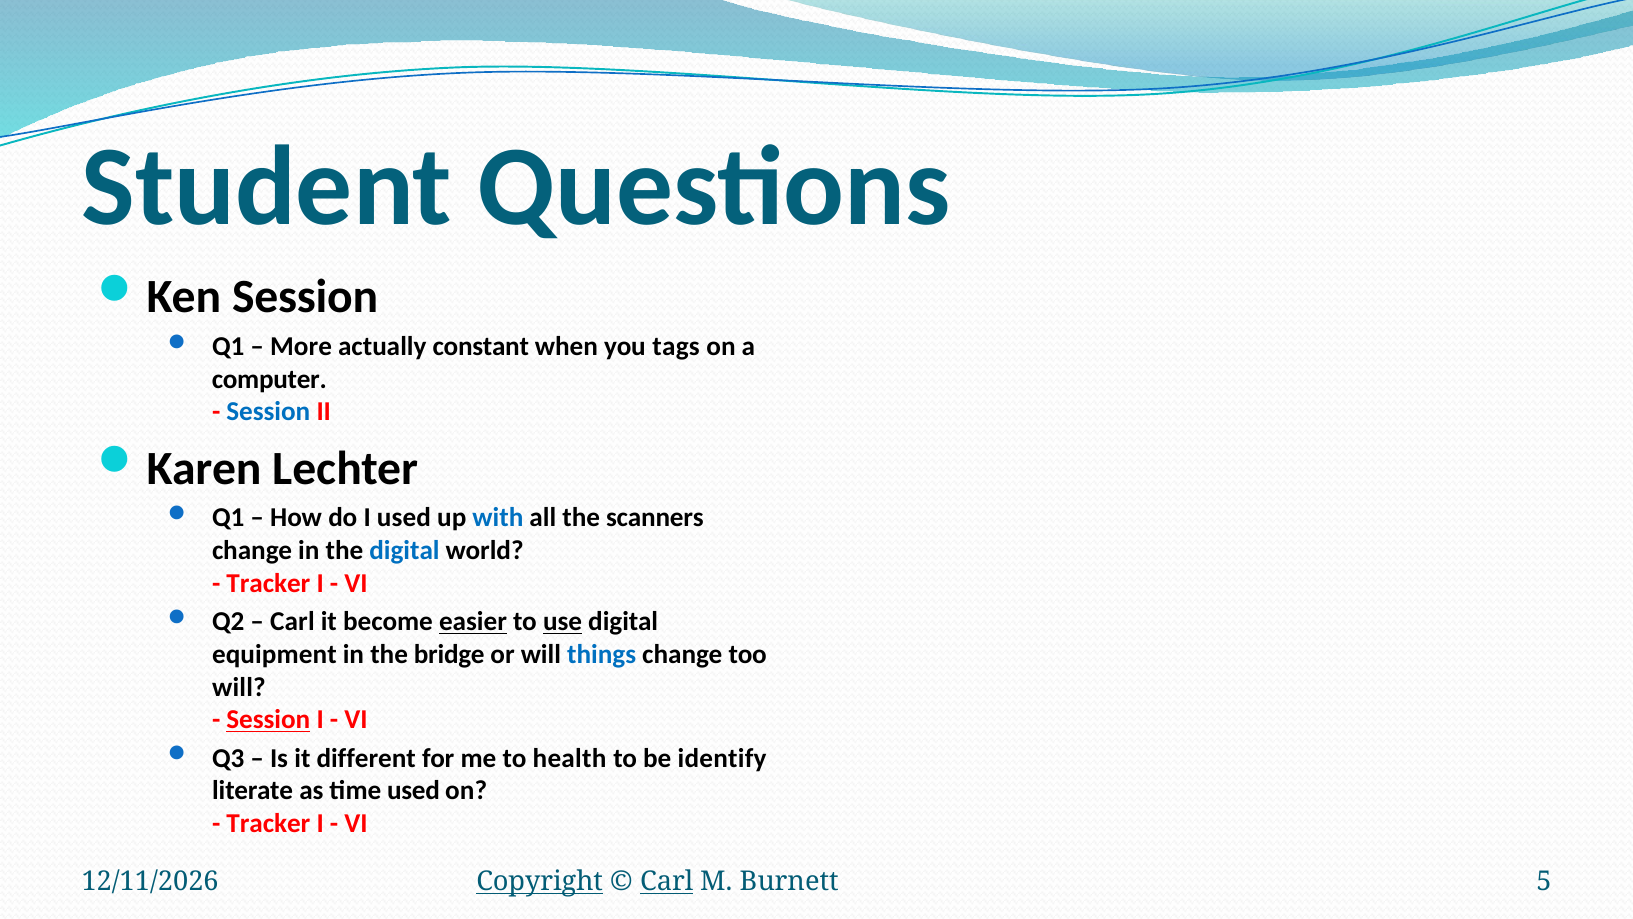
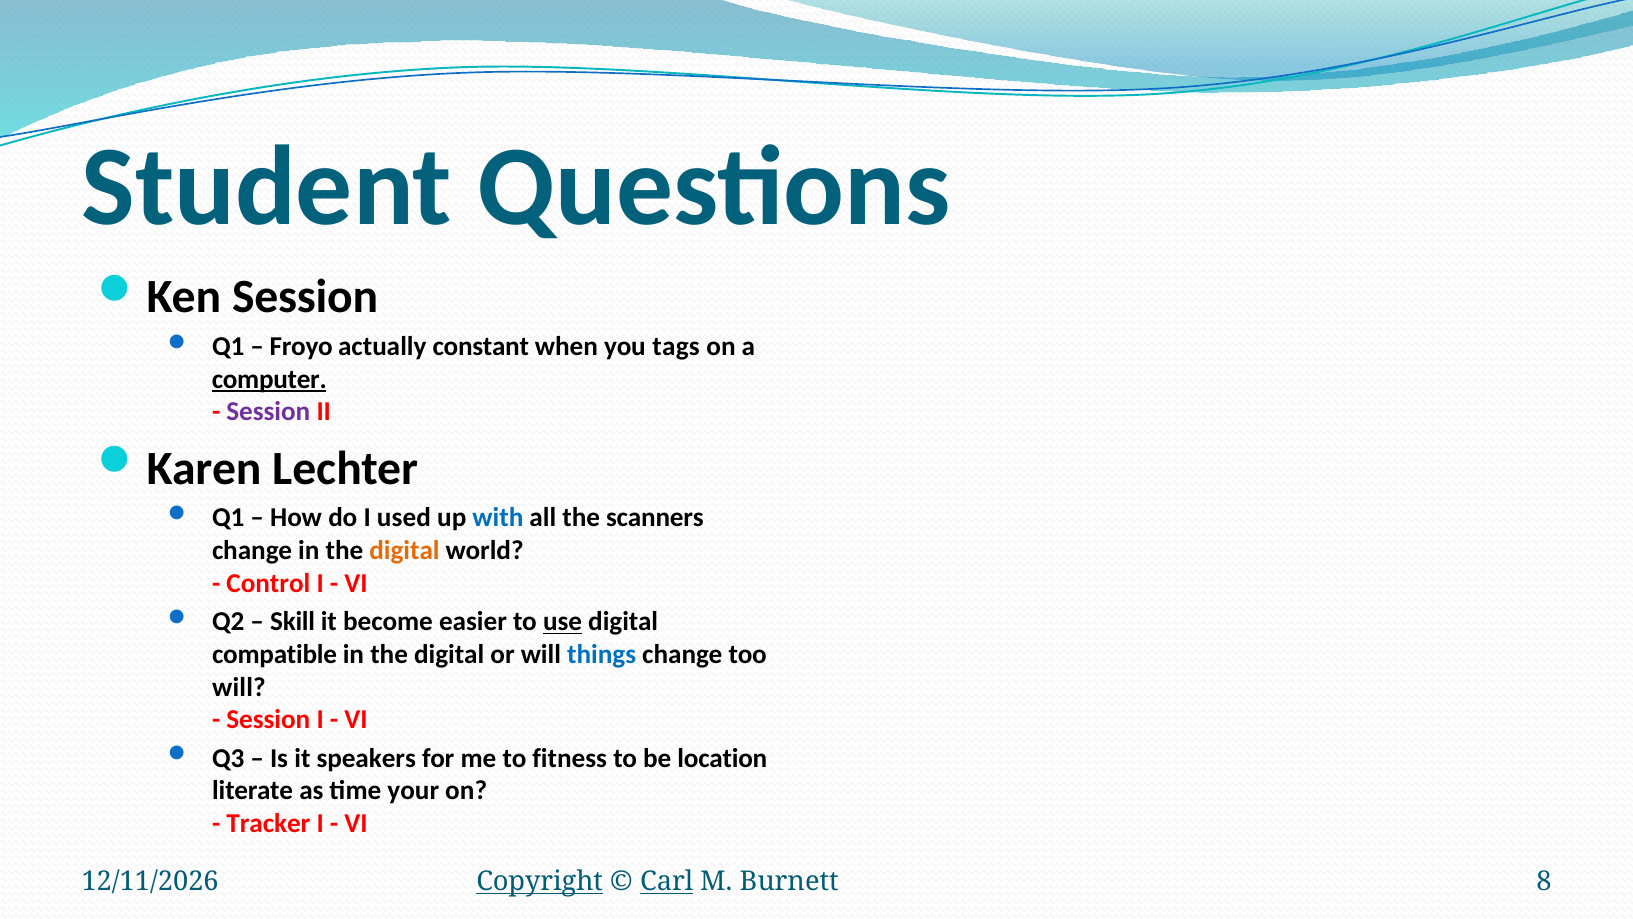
More: More -> Froyo
computer underline: none -> present
Session at (268, 412) colour: blue -> purple
digital at (404, 550) colour: blue -> orange
Tracker at (268, 583): Tracker -> Control
Carl at (292, 621): Carl -> Skill
easier underline: present -> none
equipment: equipment -> compatible
bridge at (449, 654): bridge -> digital
Session at (268, 719) underline: present -> none
different: different -> speakers
health: health -> fitness
identify: identify -> location
time used: used -> your
5: 5 -> 8
